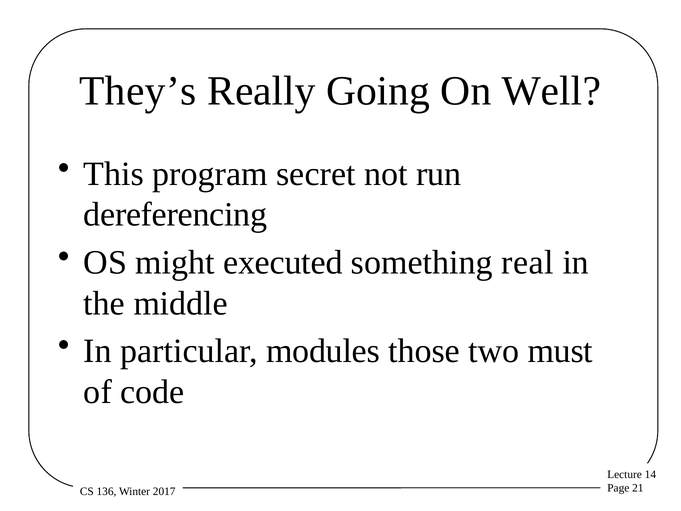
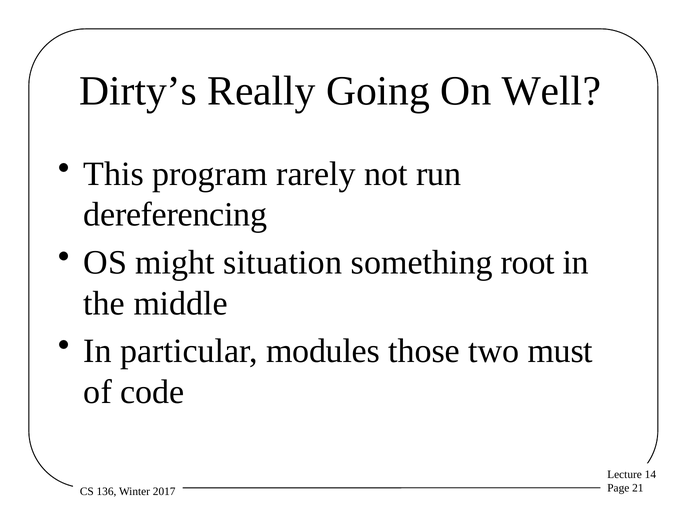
They’s: They’s -> Dirty’s
secret: secret -> rarely
executed: executed -> situation
real: real -> root
